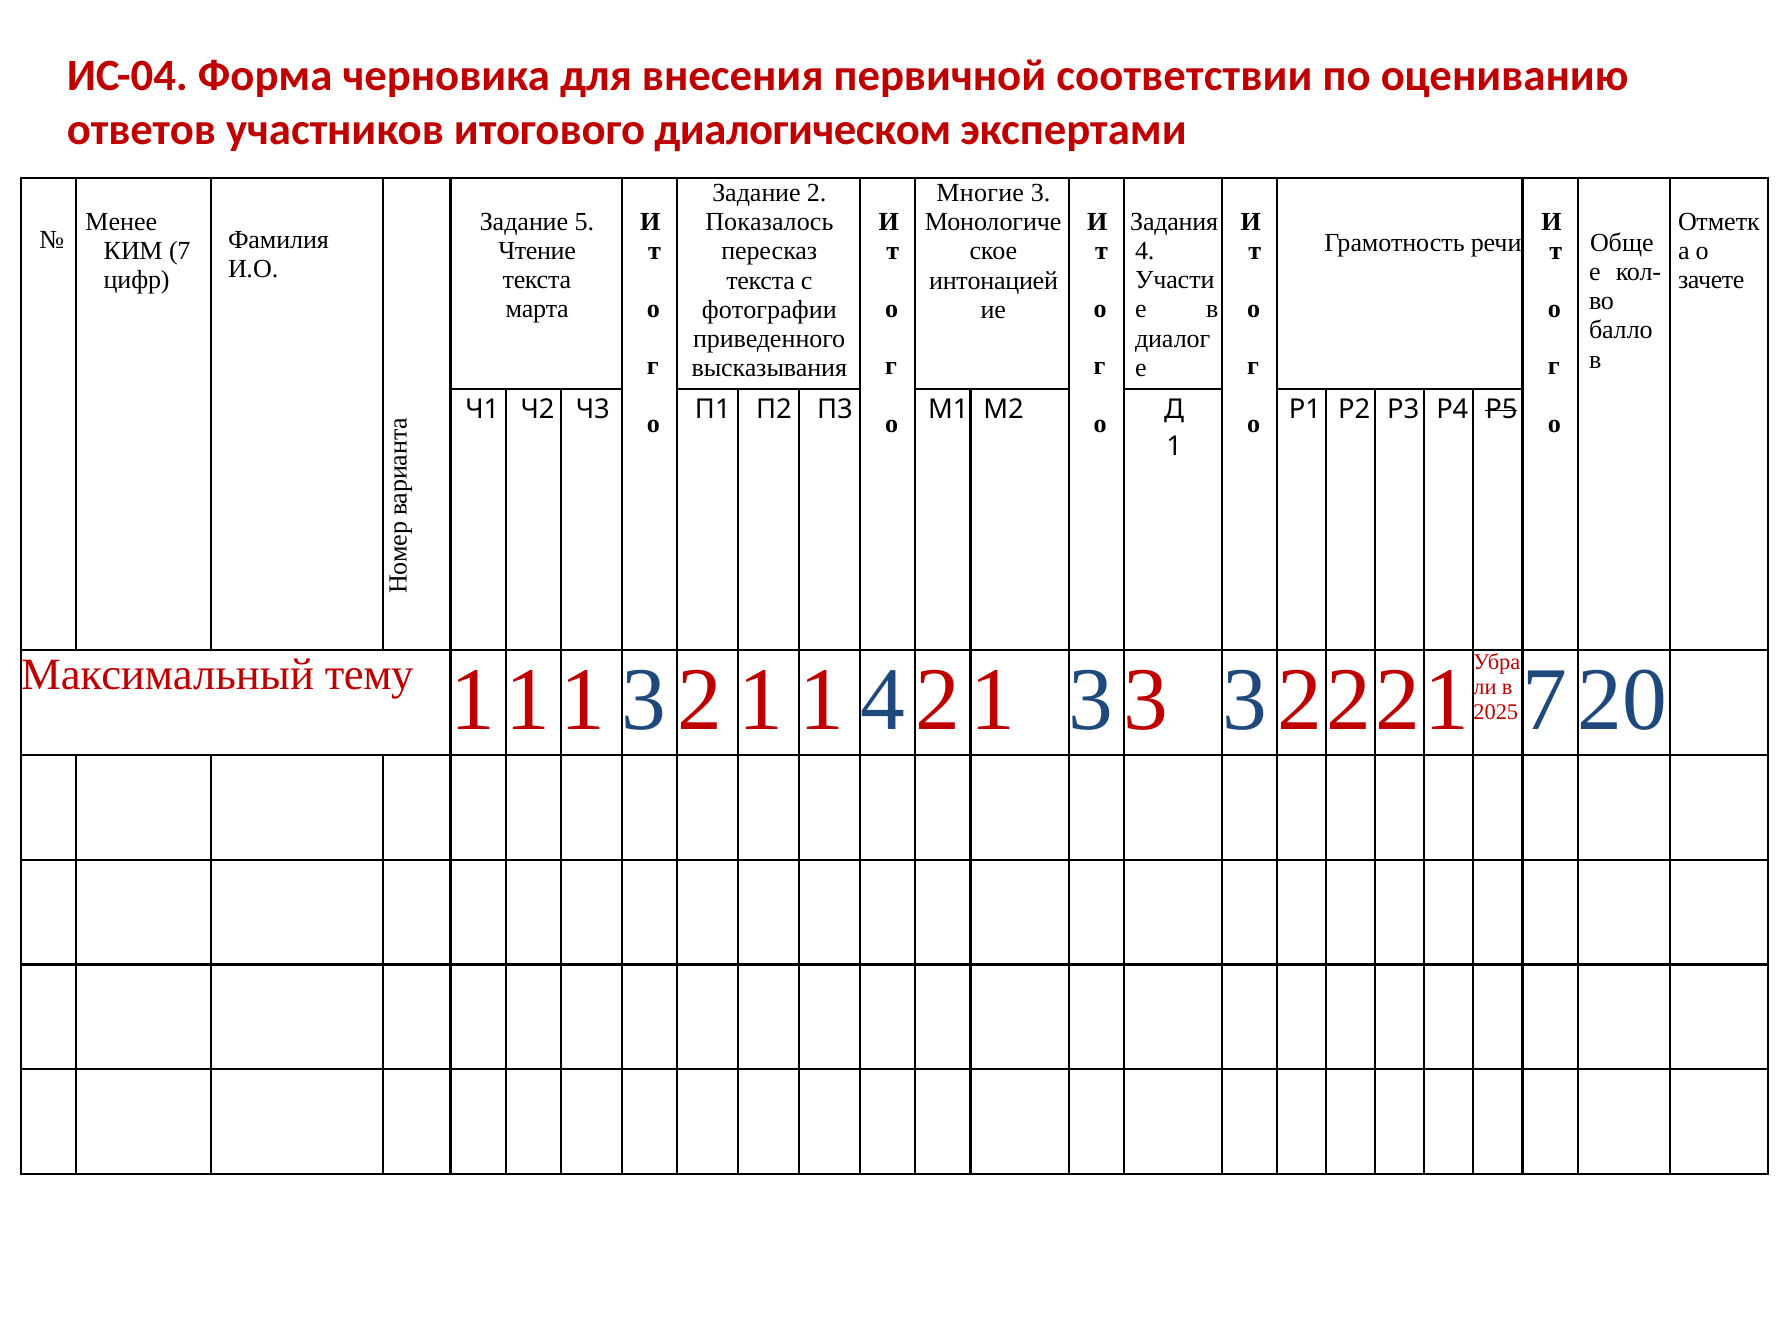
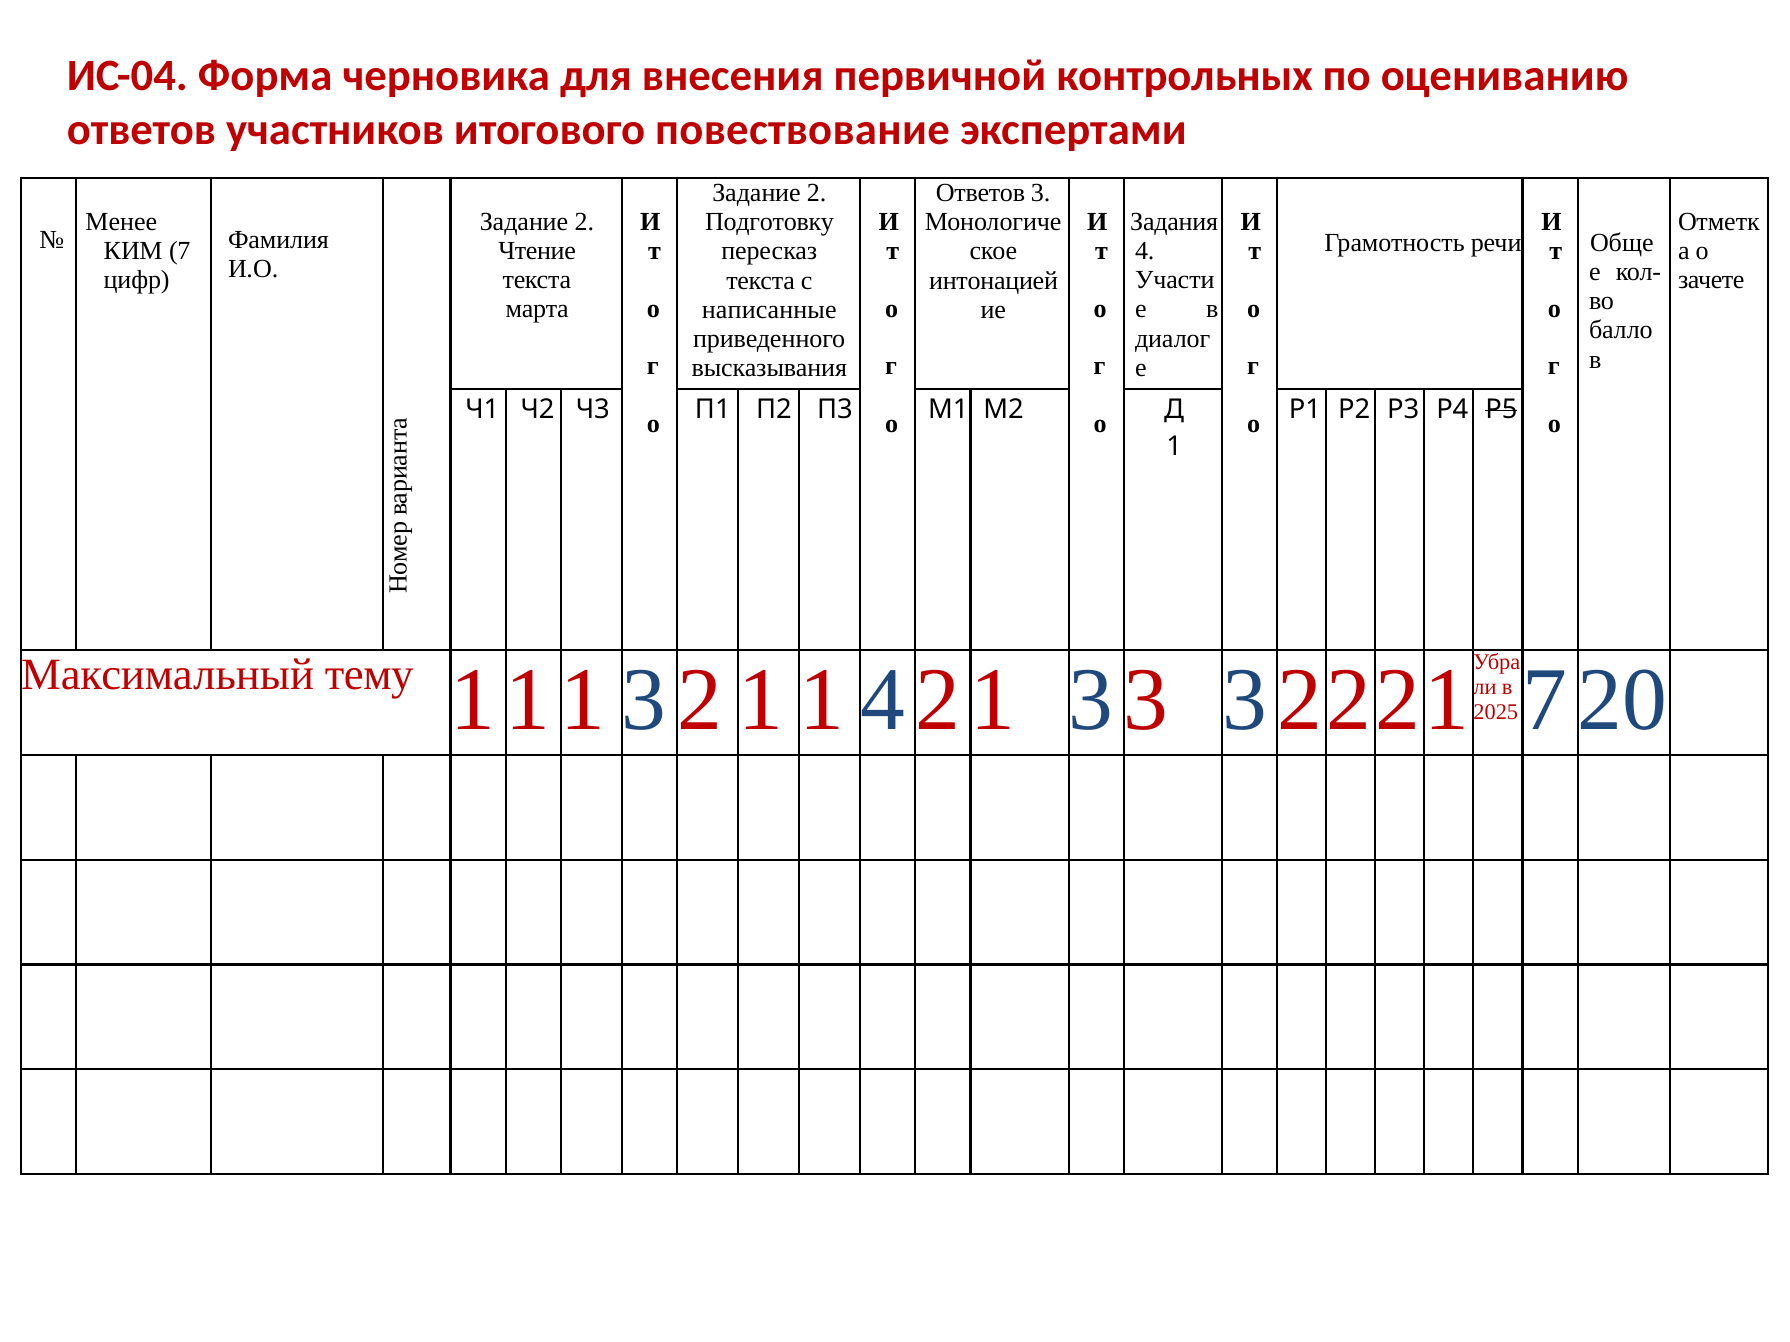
соответствии: соответствии -> контрольных
диалогическом: диалогическом -> повествование
Многие at (980, 193): Многие -> Ответов
5 at (584, 222): 5 -> 2
Показалось: Показалось -> Подготовку
фотографии: фотографии -> написанные
